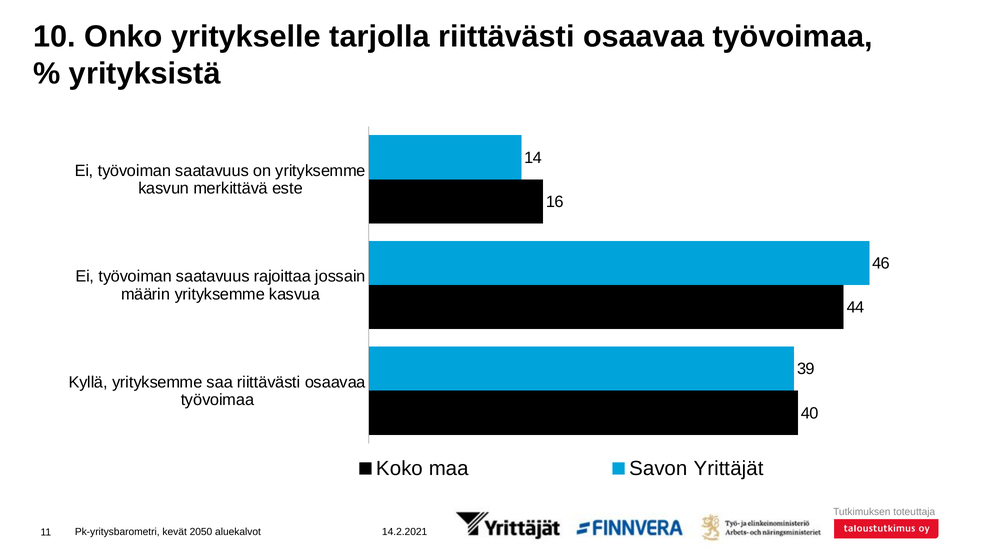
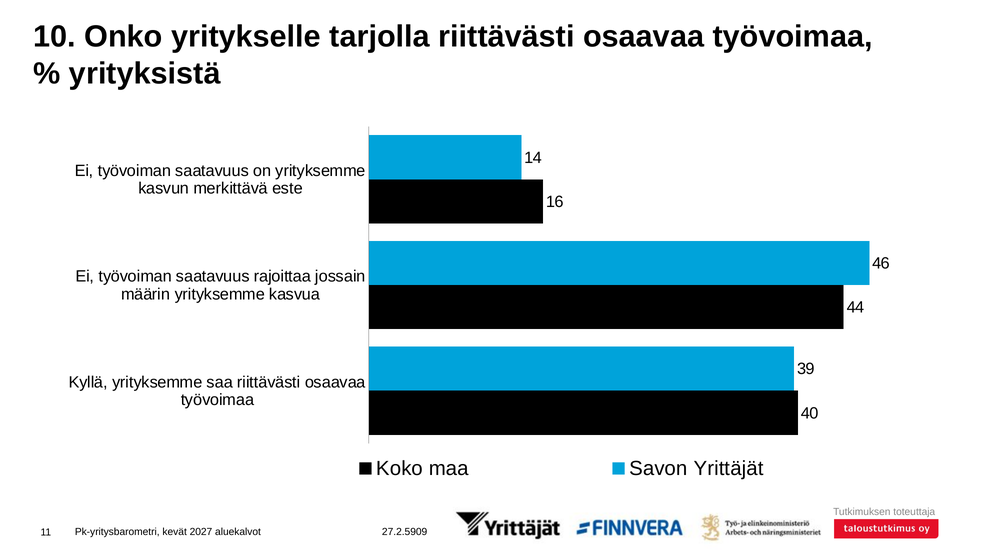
2050: 2050 -> 2027
14.2.2021: 14.2.2021 -> 27.2.5909
